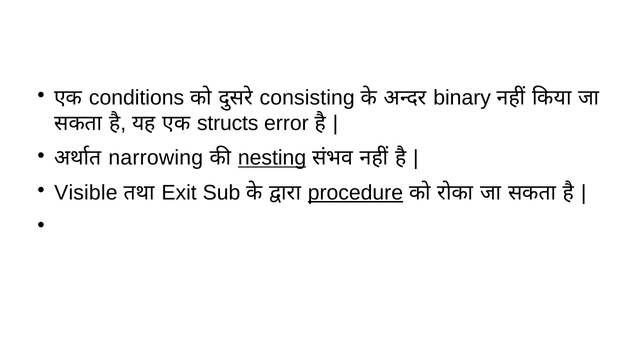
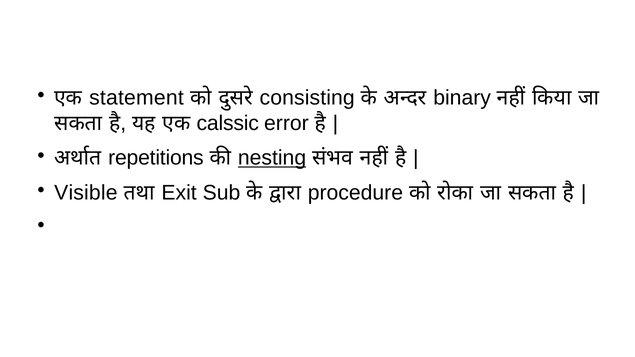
conditions: conditions -> statement
structs: structs -> calssic
narrowing: narrowing -> repetitions
procedure underline: present -> none
